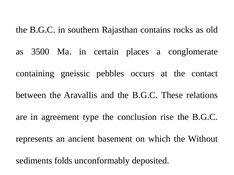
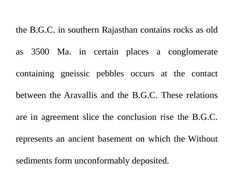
type: type -> slice
folds: folds -> form
